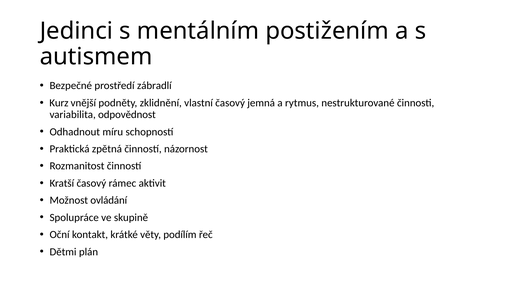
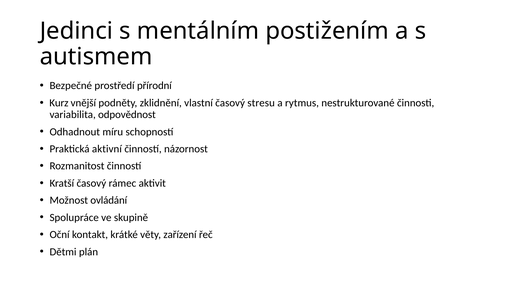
zábradlí: zábradlí -> přírodní
jemná: jemná -> stresu
zpětná: zpětná -> aktivní
podílím: podílím -> zařízení
